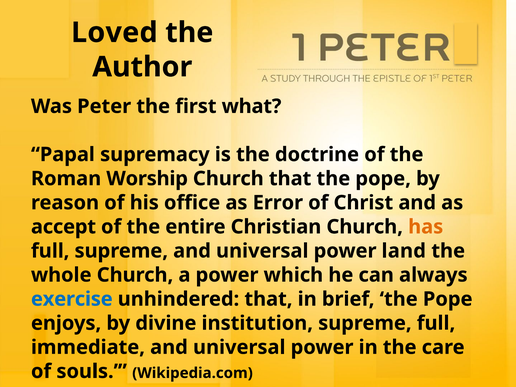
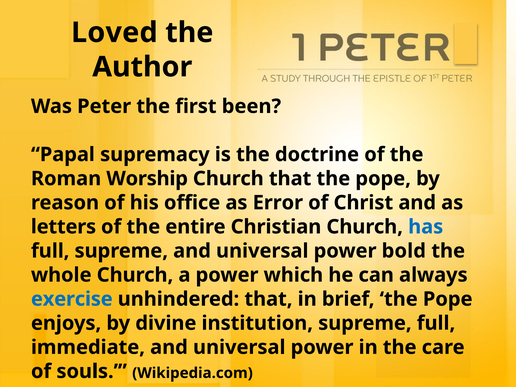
what: what -> been
accept: accept -> letters
has colour: orange -> blue
land: land -> bold
